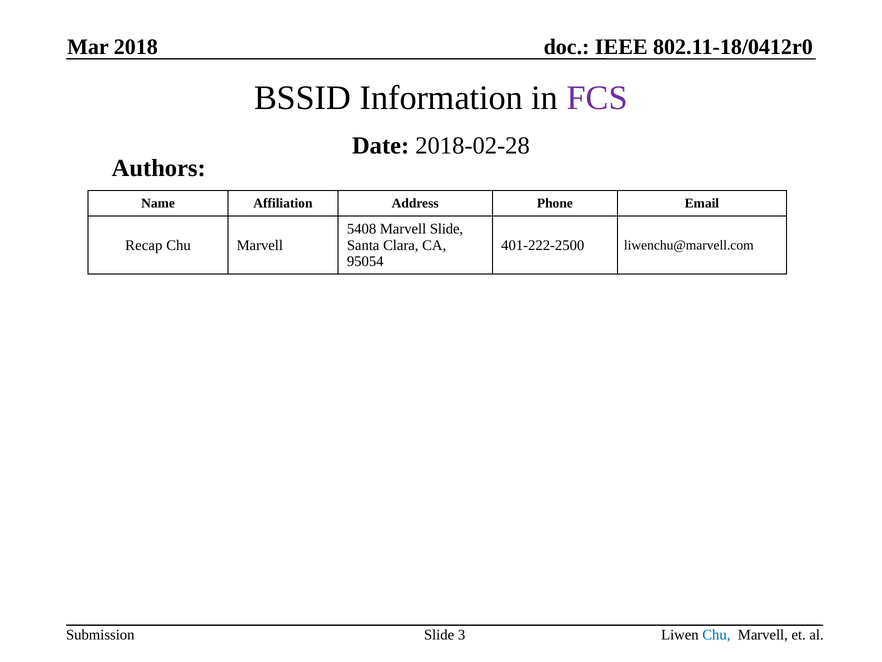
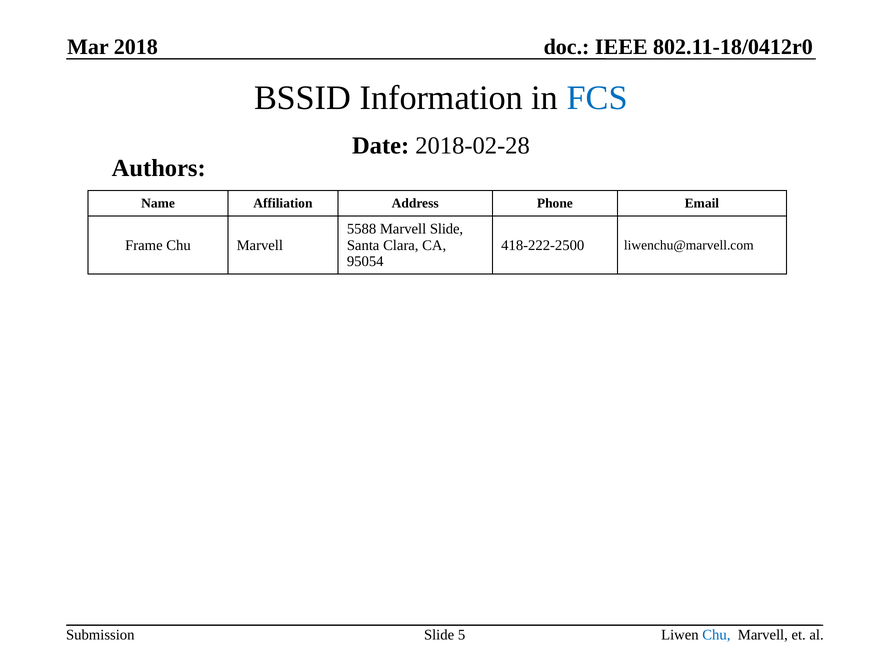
FCS colour: purple -> blue
5408: 5408 -> 5588
Recap: Recap -> Frame
401-222-2500: 401-222-2500 -> 418-222-2500
3: 3 -> 5
